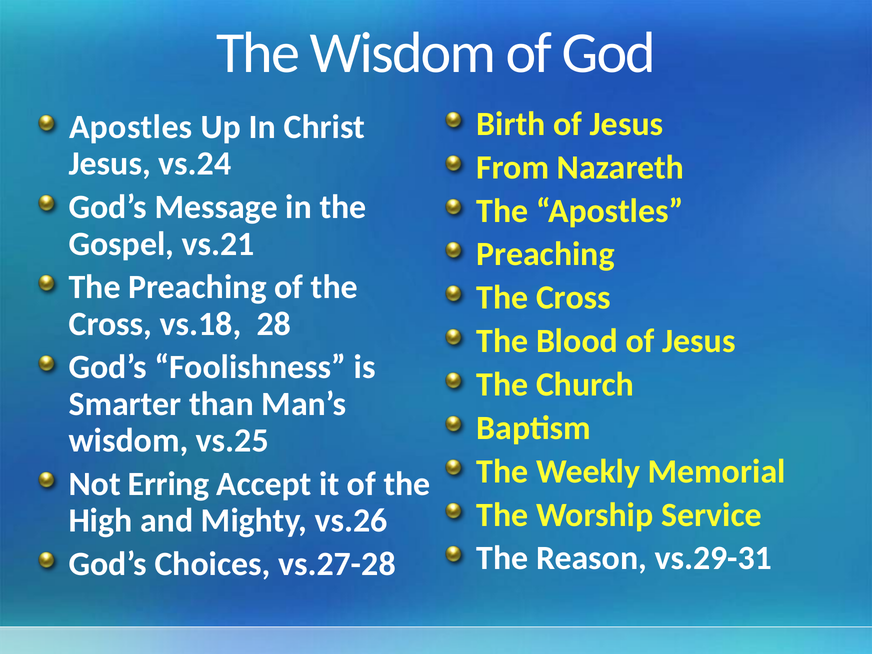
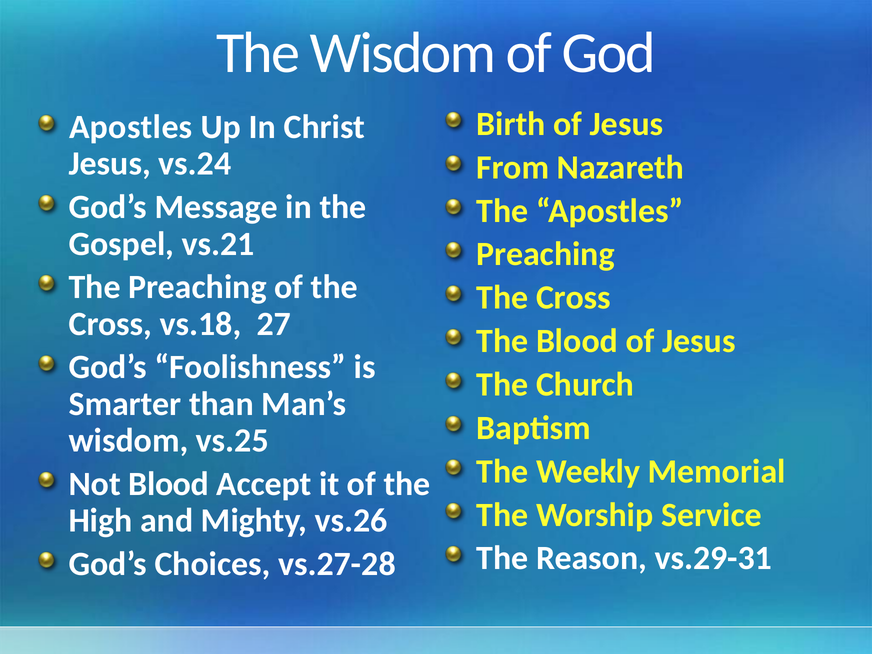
28: 28 -> 27
Not Erring: Erring -> Blood
